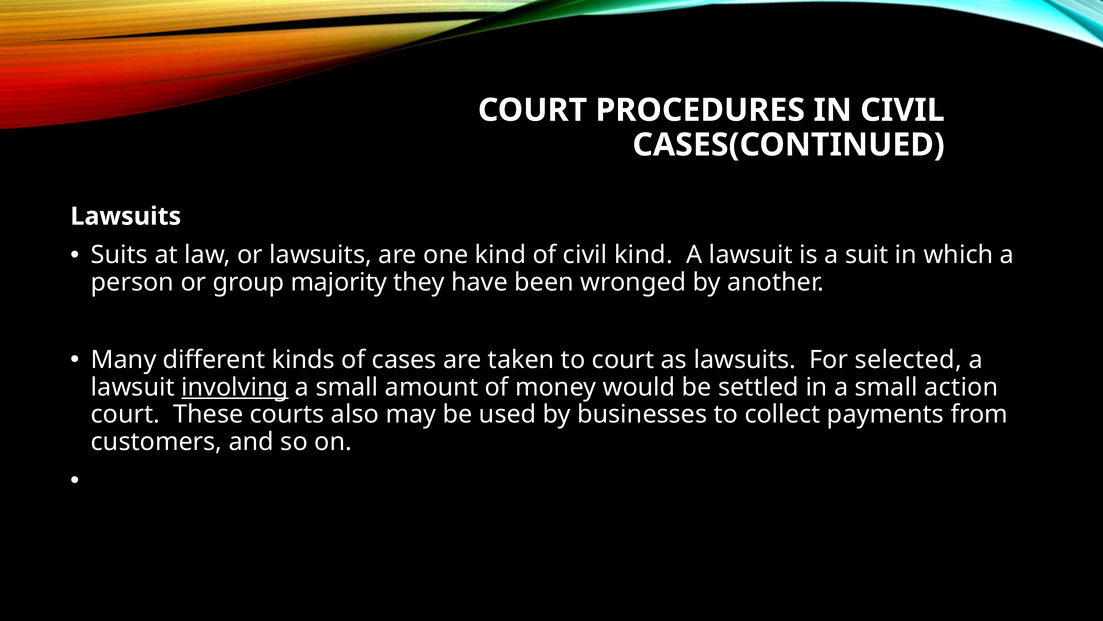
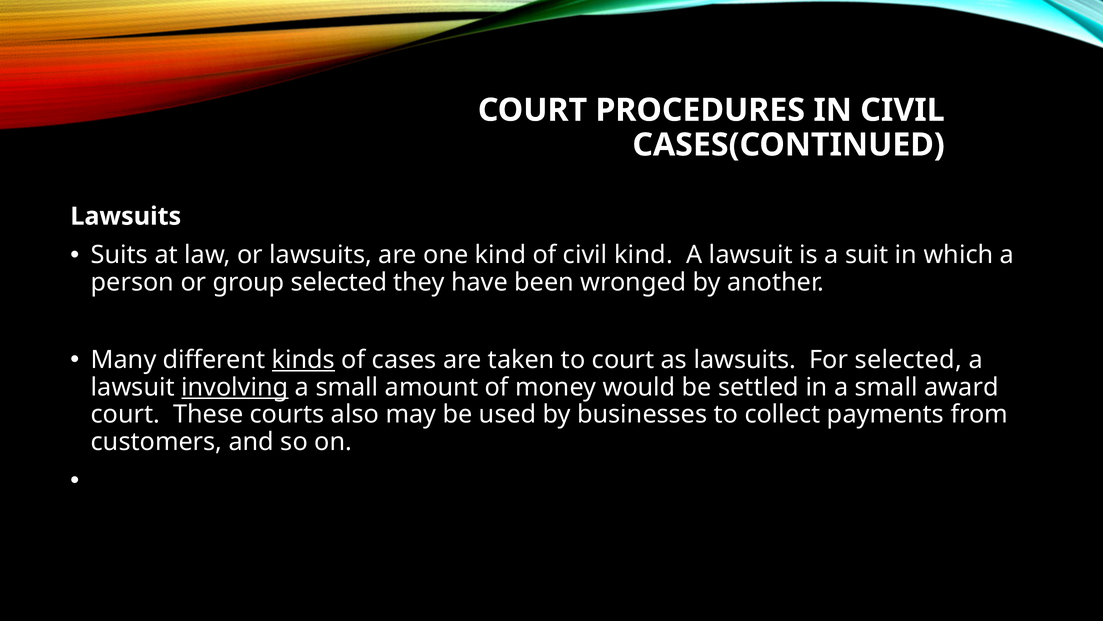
group majority: majority -> selected
kinds underline: none -> present
action: action -> award
